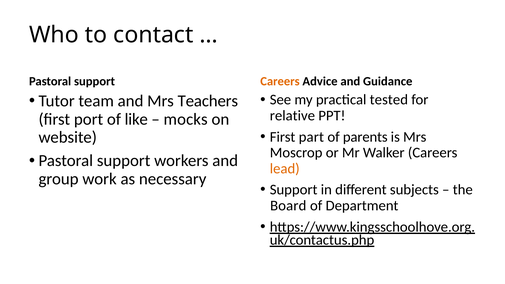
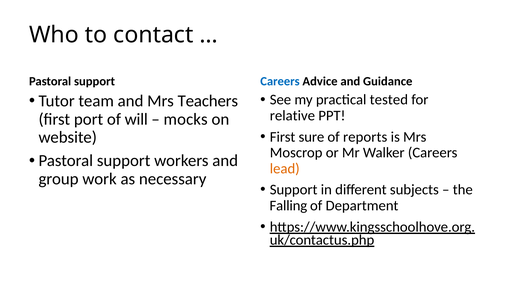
Careers at (280, 81) colour: orange -> blue
like: like -> will
part: part -> sure
parents: parents -> reports
Board: Board -> Falling
